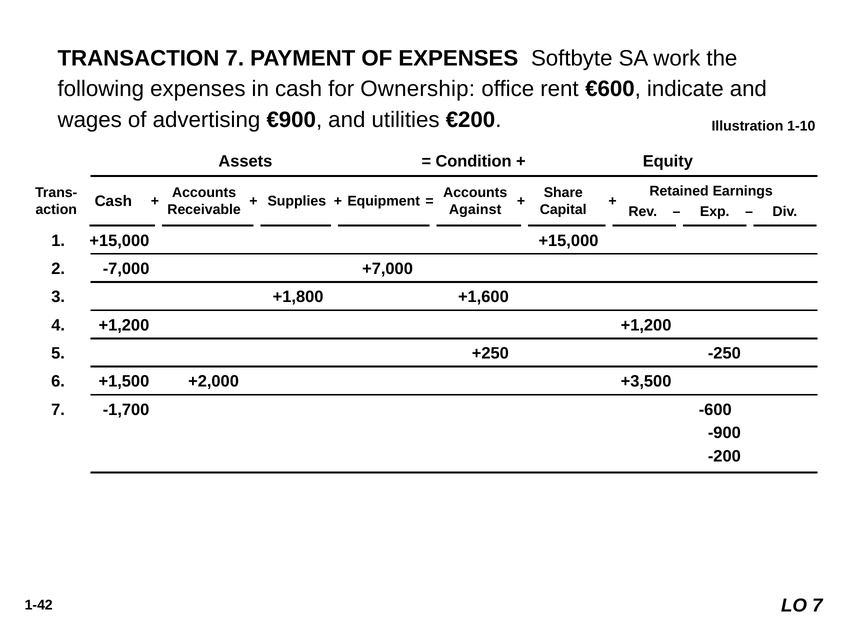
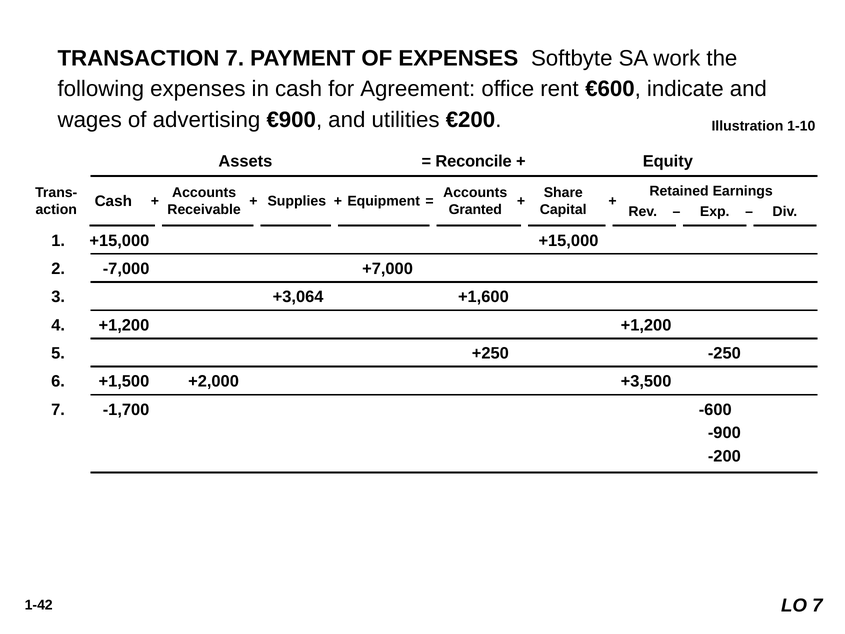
Ownership: Ownership -> Agreement
Condition: Condition -> Reconcile
Against: Against -> Granted
+1,800: +1,800 -> +3,064
